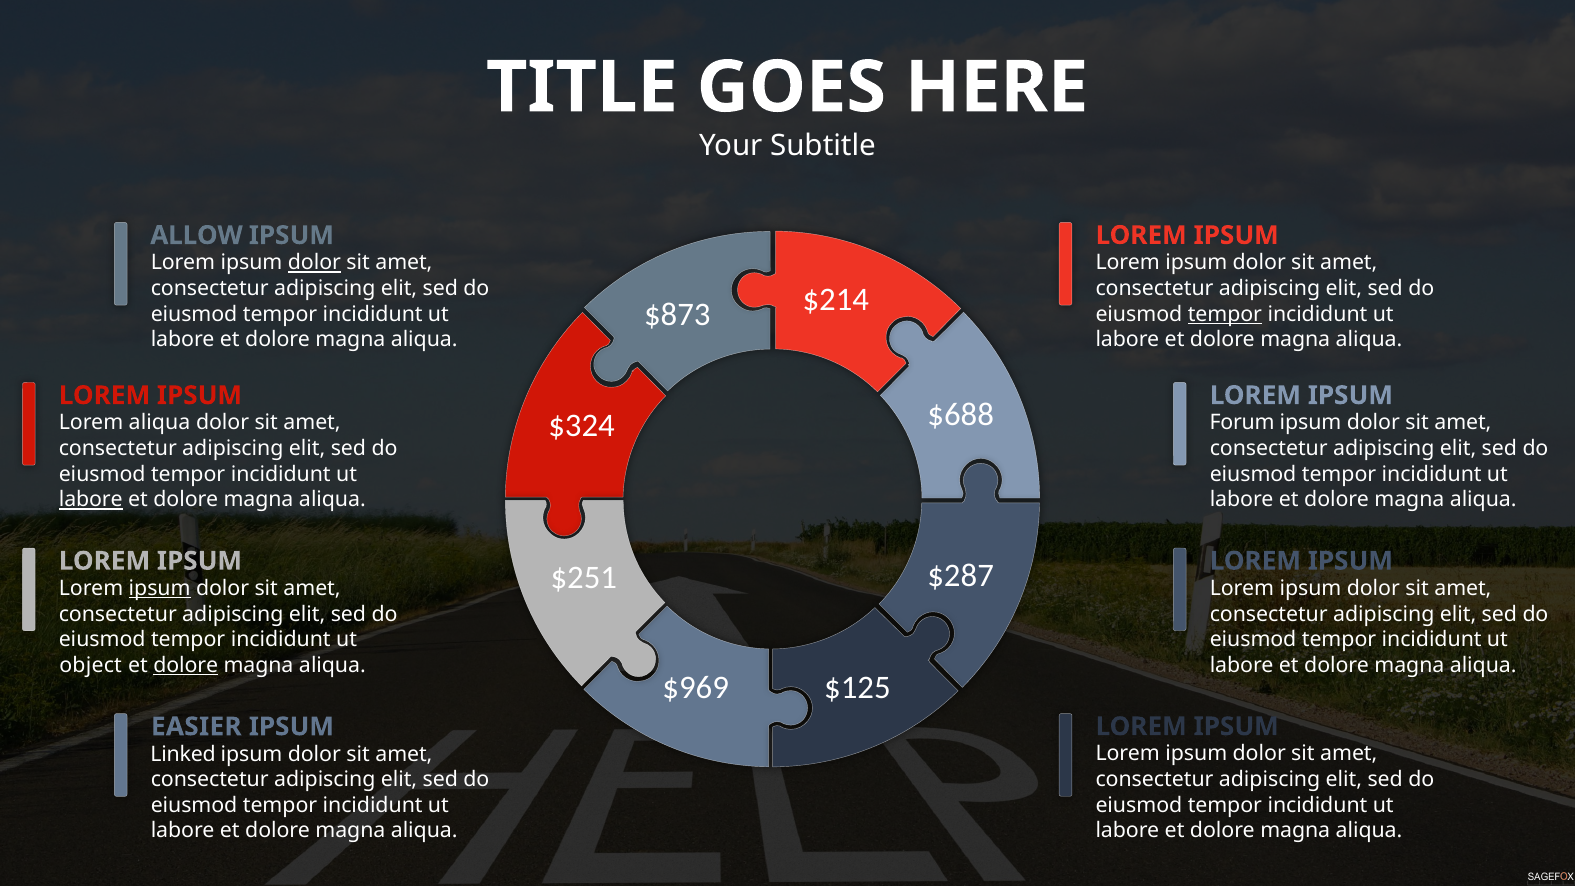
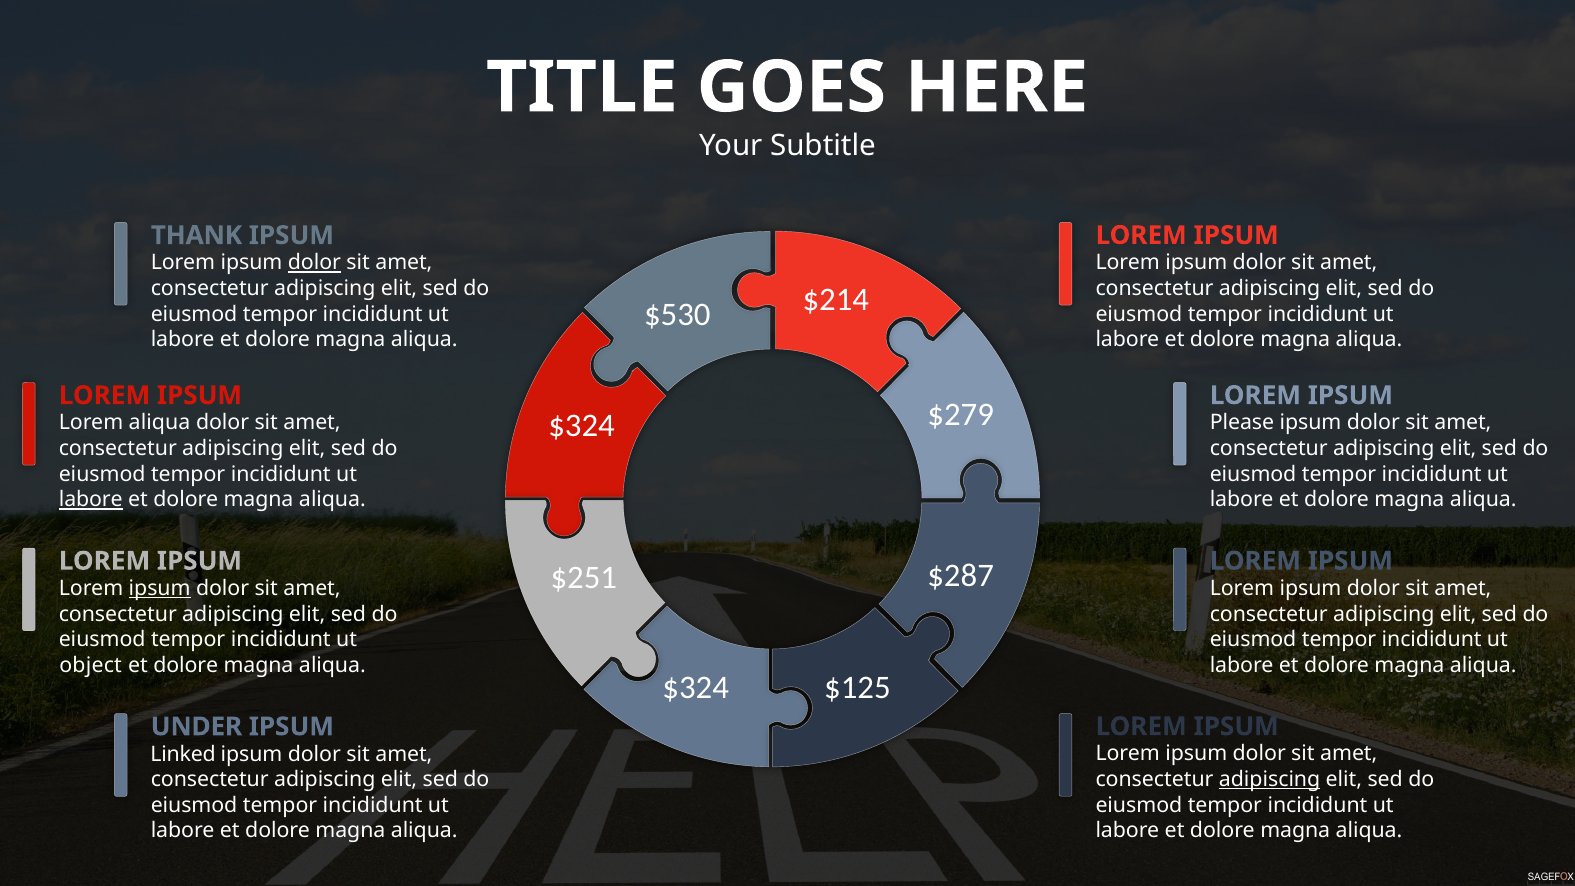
ALLOW: ALLOW -> THANK
$873: $873 -> $530
tempor at (1225, 314) underline: present -> none
$688: $688 -> $279
Forum: Forum -> Please
dolore at (186, 665) underline: present -> none
$969 at (696, 688): $969 -> $324
EASIER: EASIER -> UNDER
adipiscing at (1270, 780) underline: none -> present
